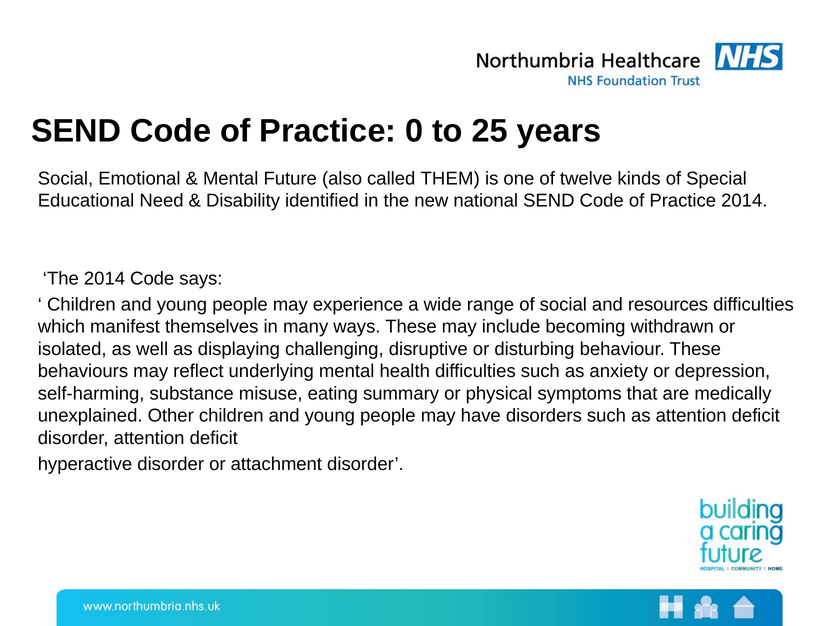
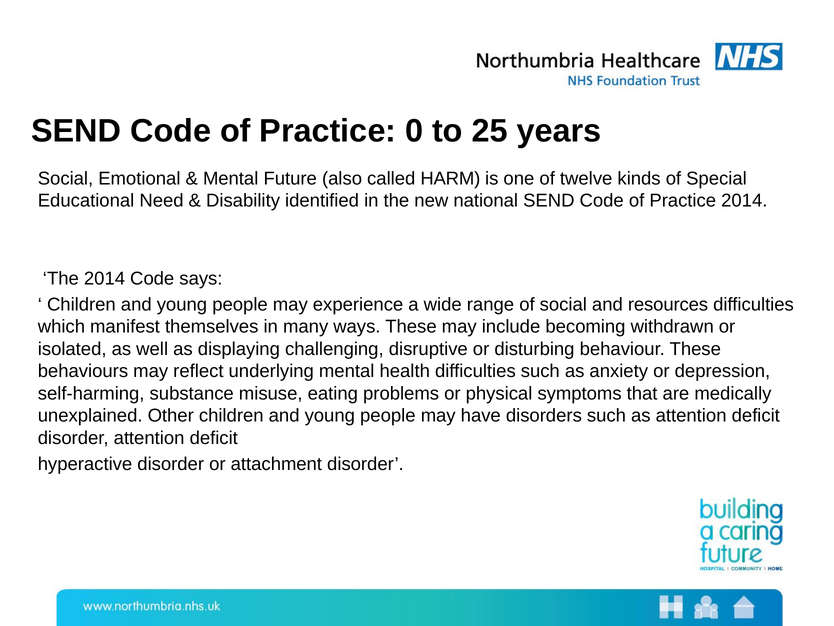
THEM: THEM -> HARM
summary: summary -> problems
